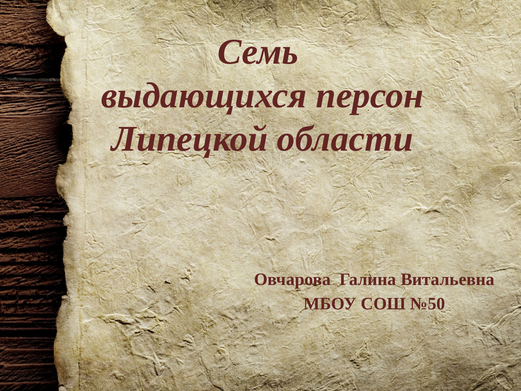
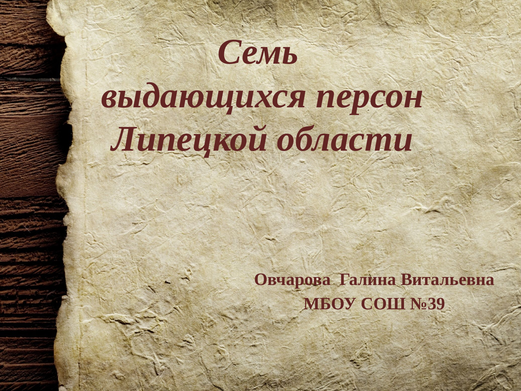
№50: №50 -> №39
